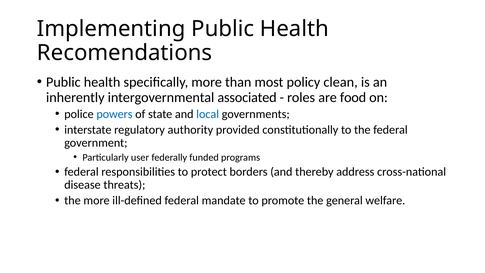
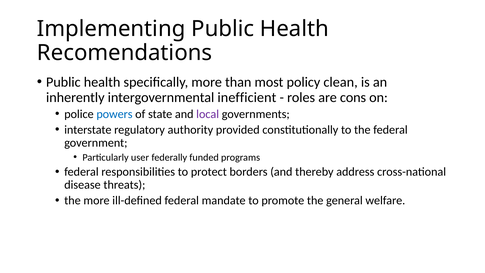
associated: associated -> inefficient
food: food -> cons
local colour: blue -> purple
